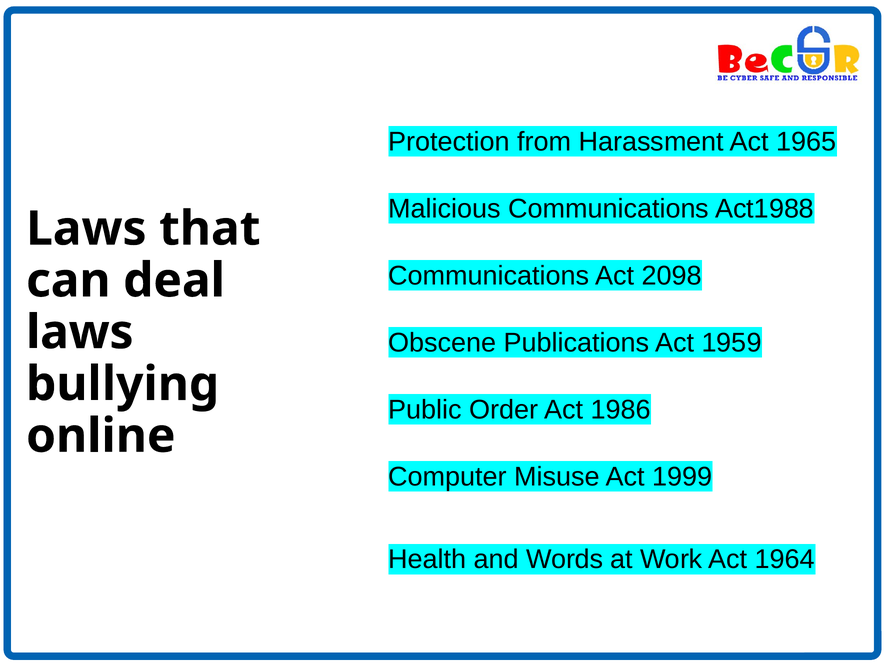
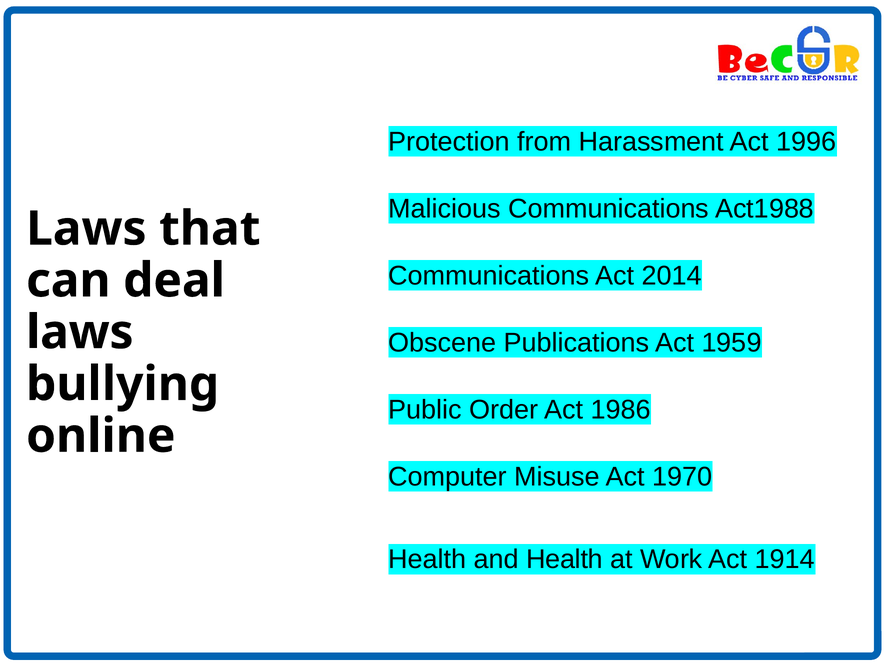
1965: 1965 -> 1996
2098: 2098 -> 2014
1999: 1999 -> 1970
and Words: Words -> Health
1964: 1964 -> 1914
